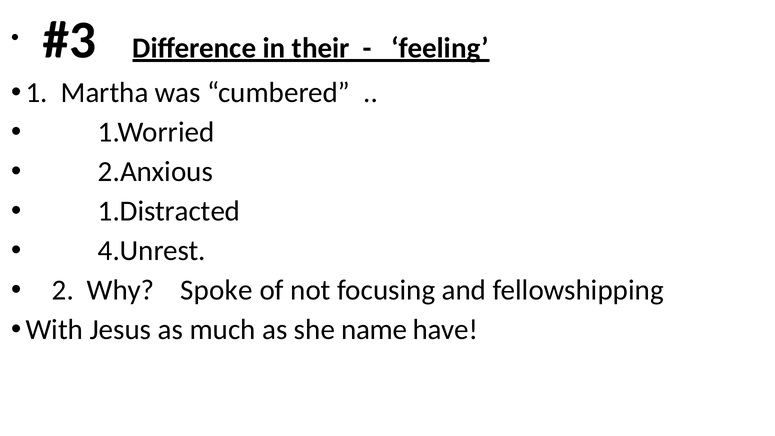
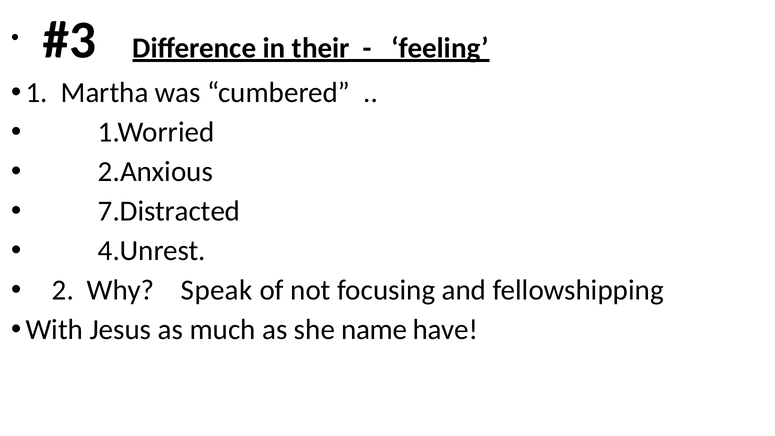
1.Distracted: 1.Distracted -> 7.Distracted
Spoke: Spoke -> Speak
